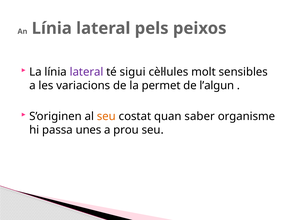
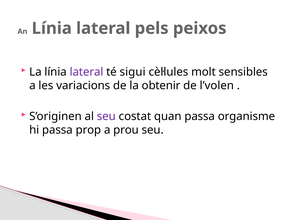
permet: permet -> obtenir
l’algun: l’algun -> l’volen
seu at (106, 116) colour: orange -> purple
quan saber: saber -> passa
unes: unes -> prop
